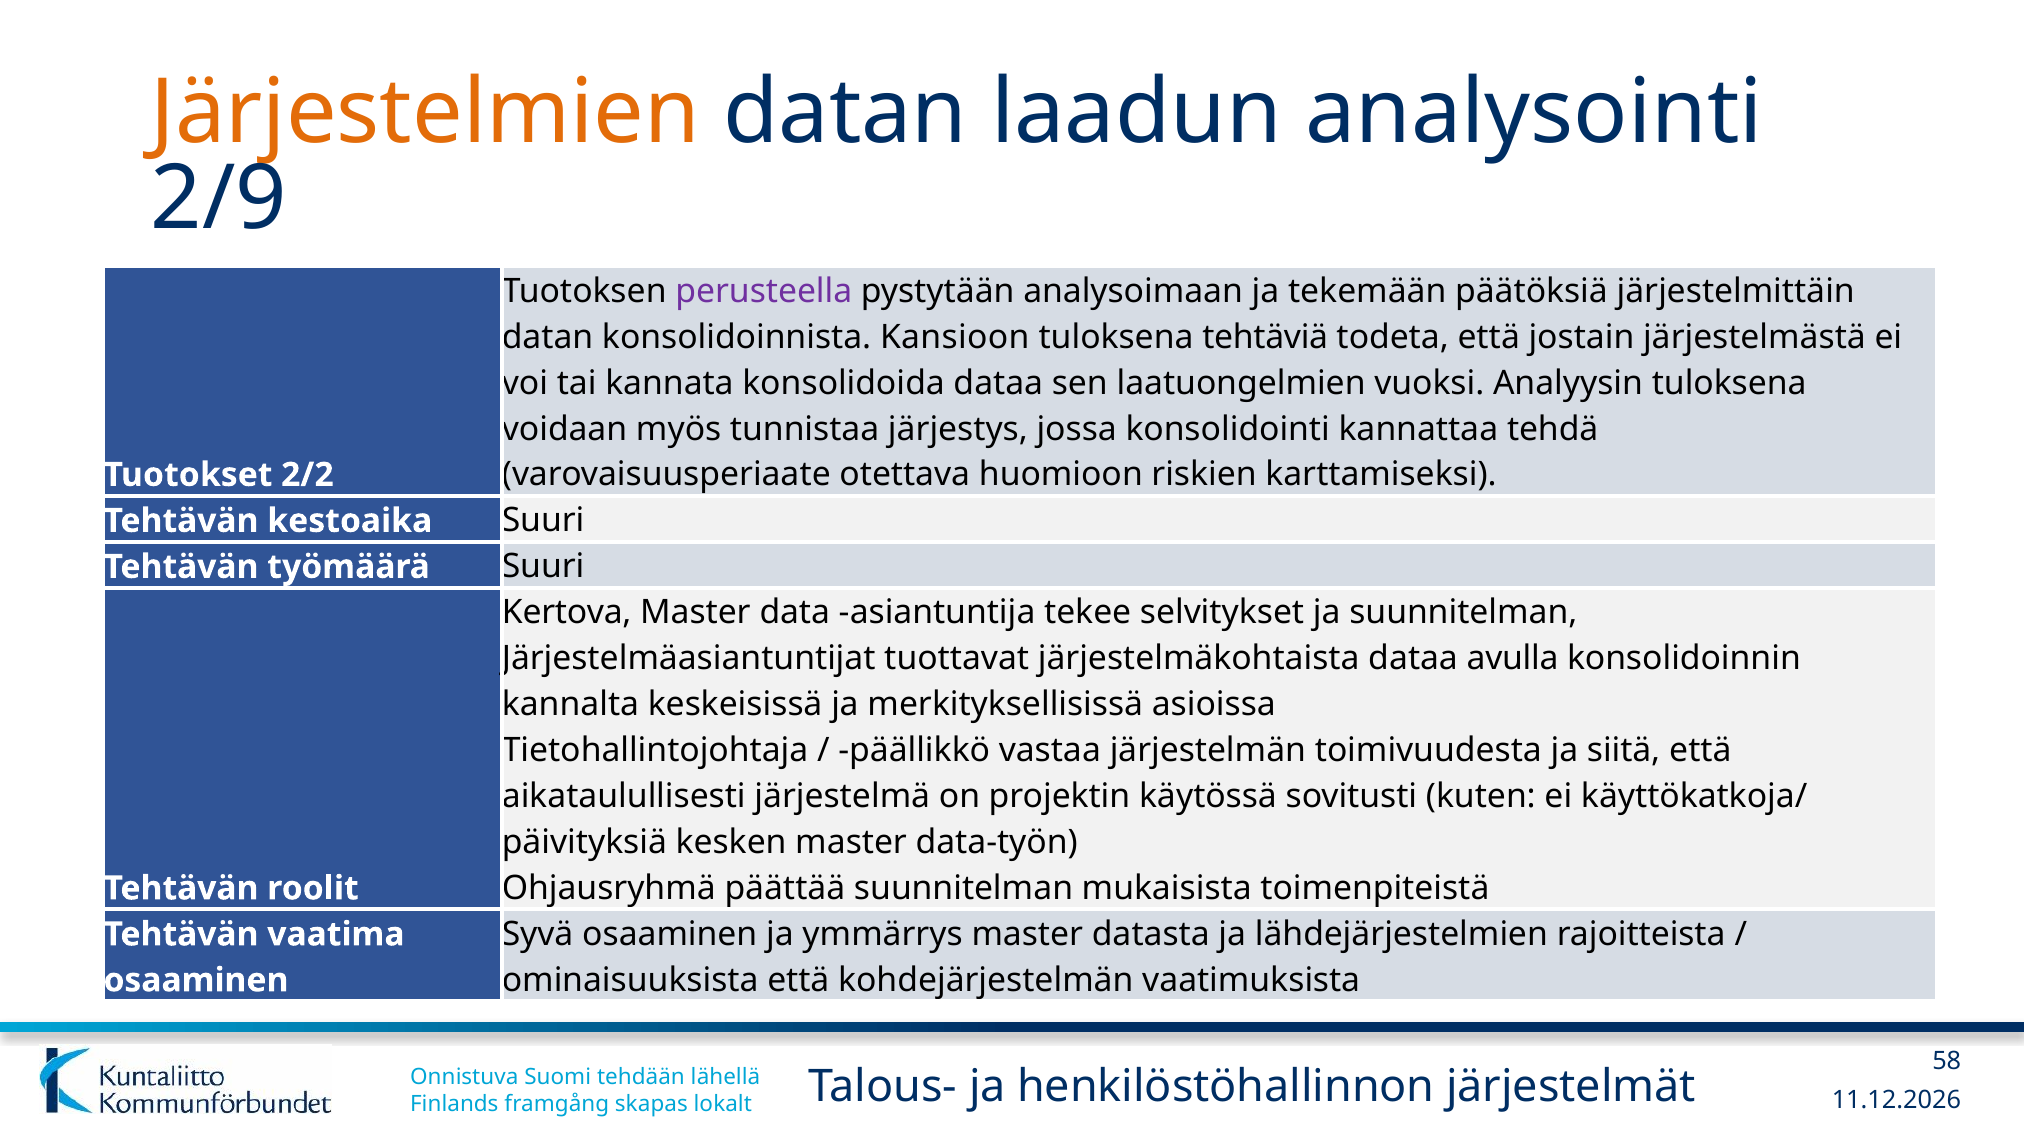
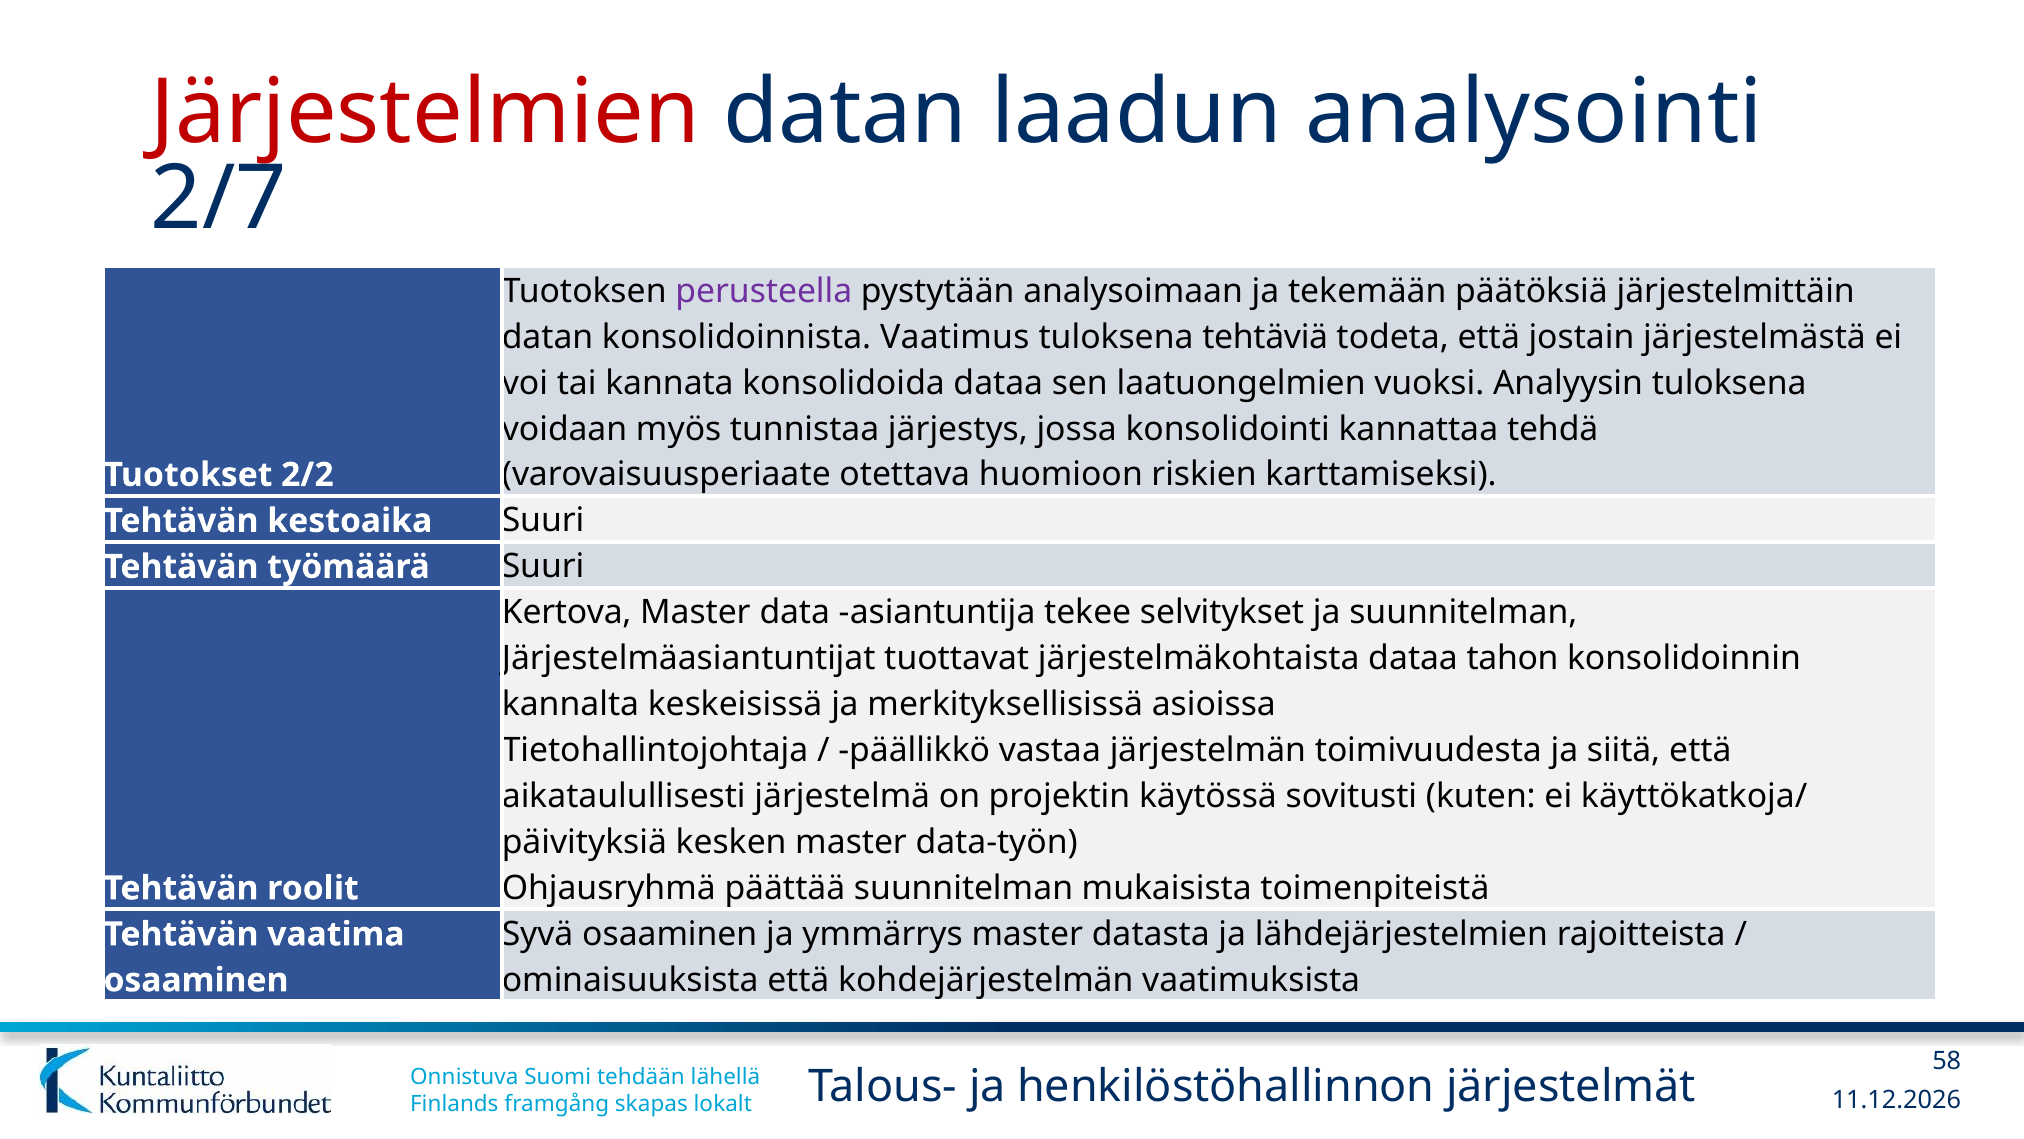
Järjestelmien colour: orange -> red
2/9: 2/9 -> 2/7
Kansioon: Kansioon -> Vaatimus
avulla: avulla -> tahon
